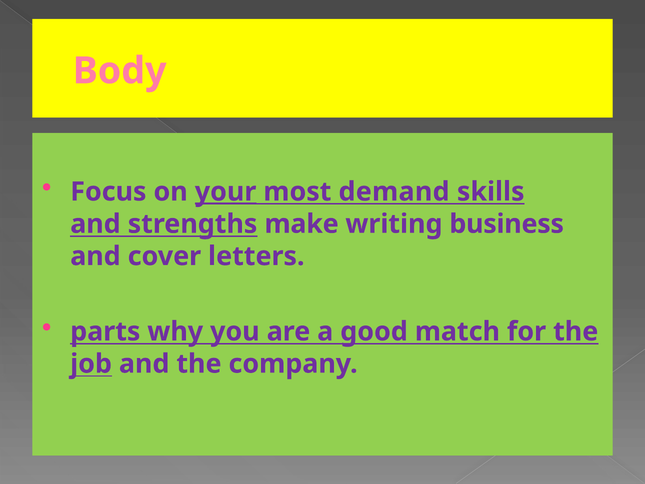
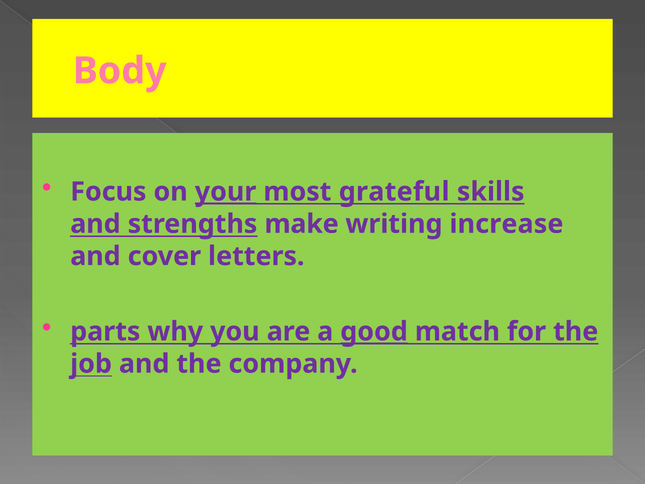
demand: demand -> grateful
business: business -> increase
good underline: none -> present
